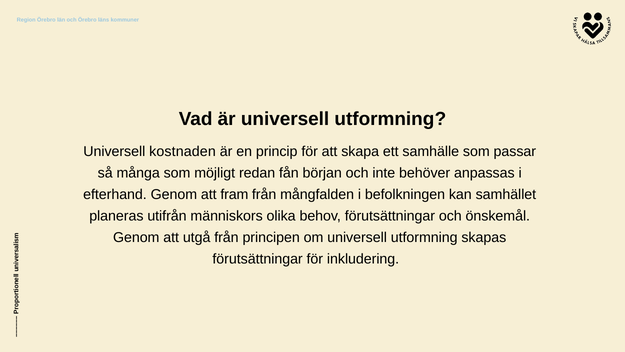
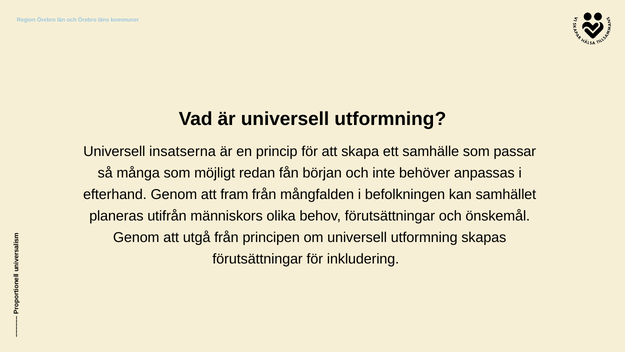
kostnaden: kostnaden -> insatserna
